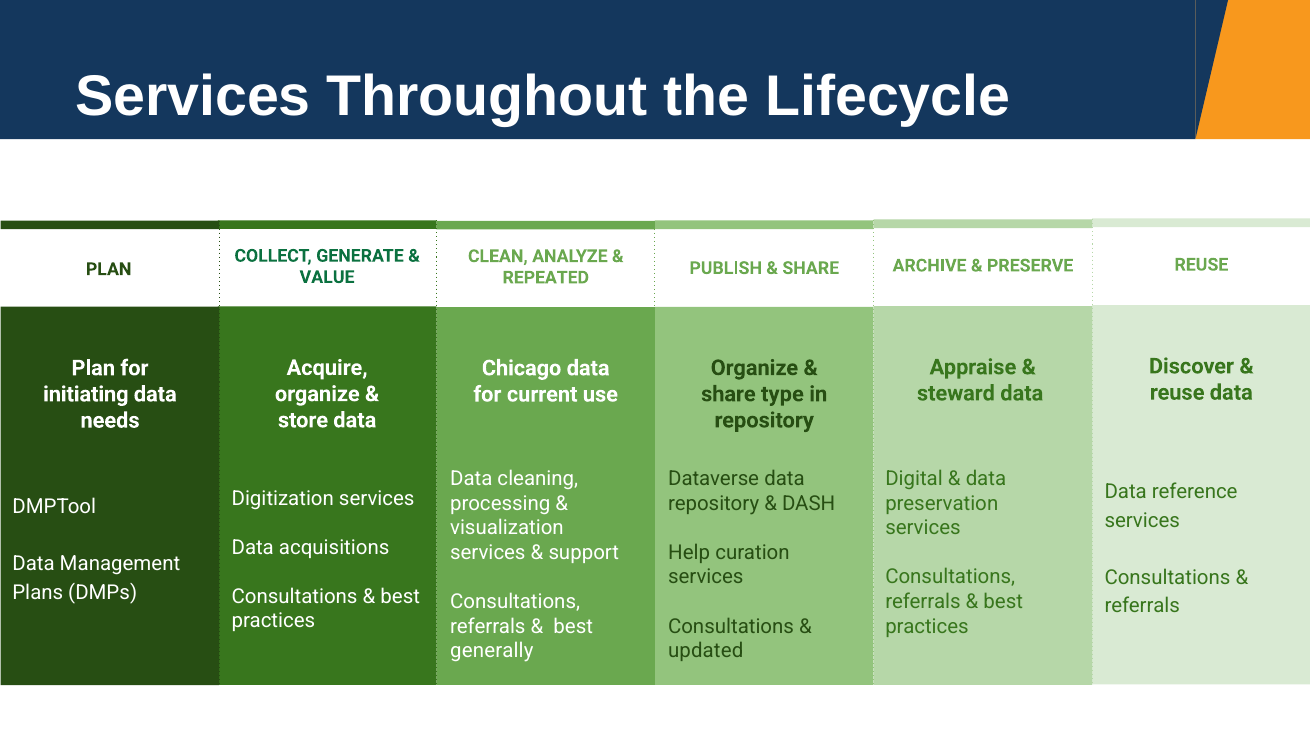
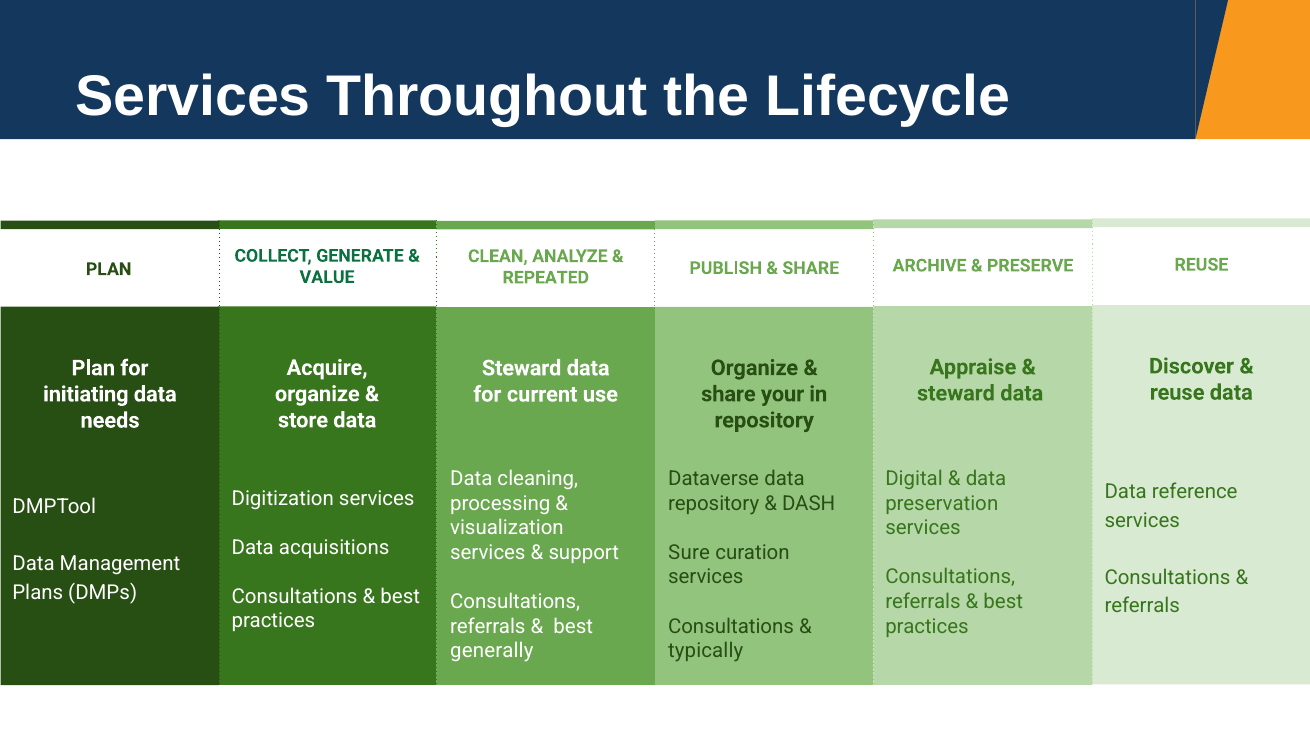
Chicago at (522, 368): Chicago -> Steward
type: type -> your
Help: Help -> Sure
updated: updated -> typically
